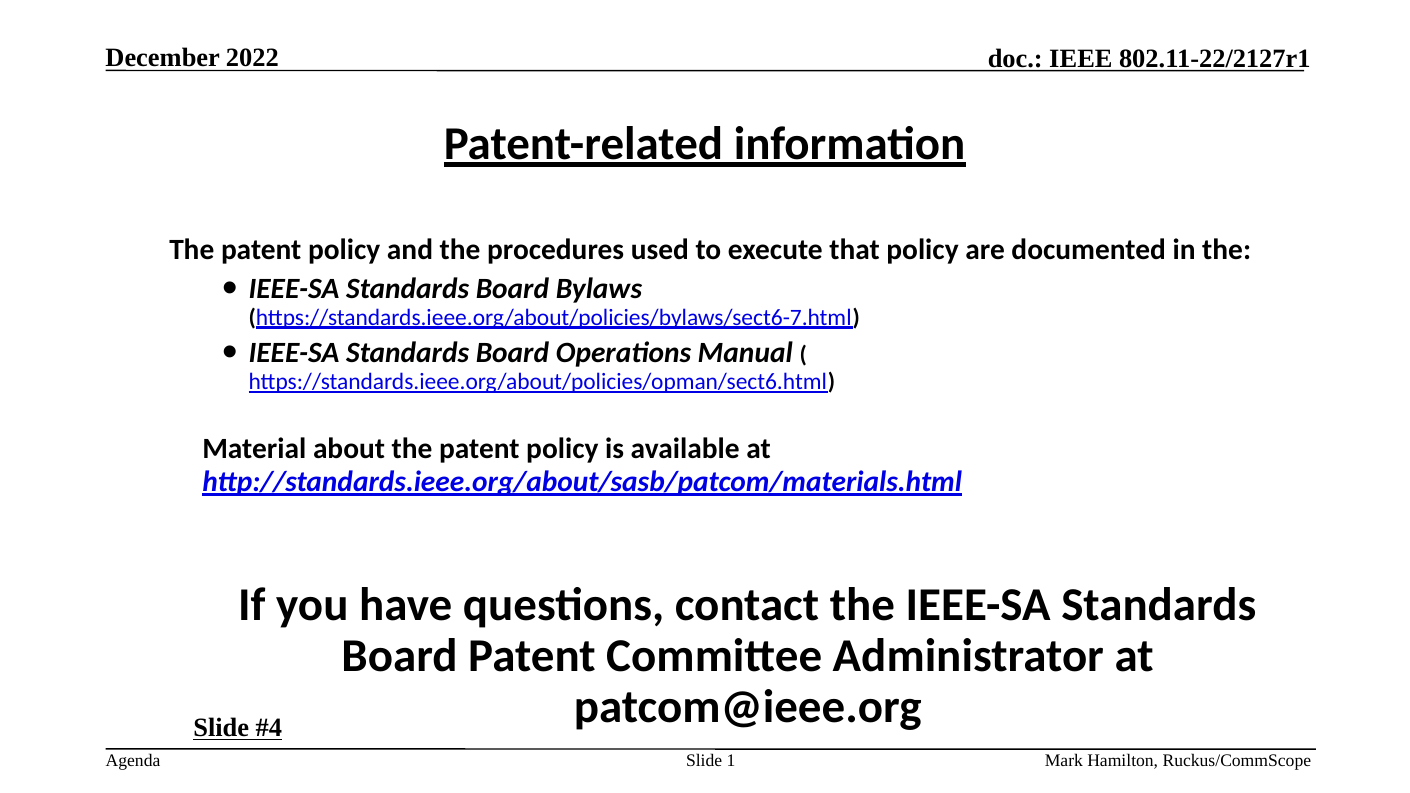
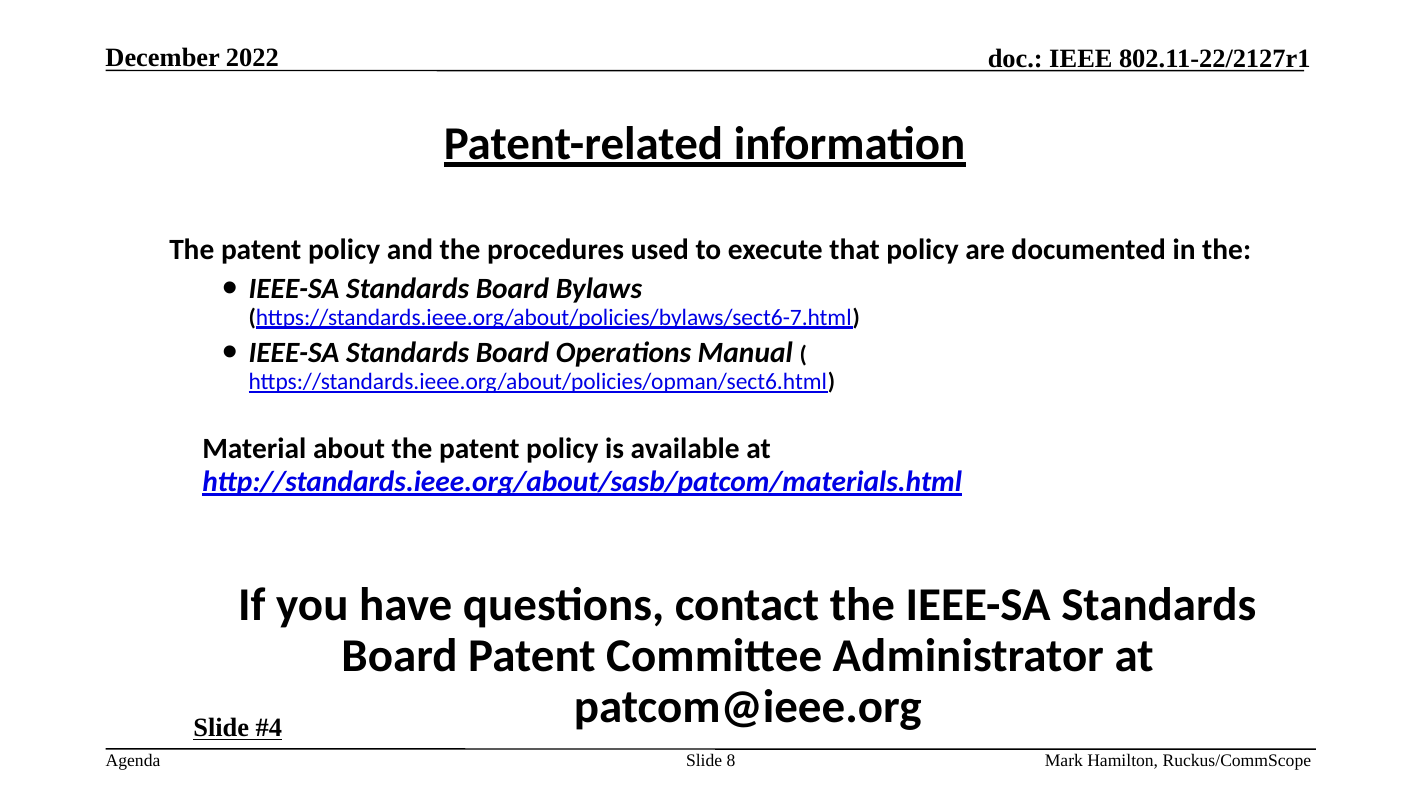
1: 1 -> 8
